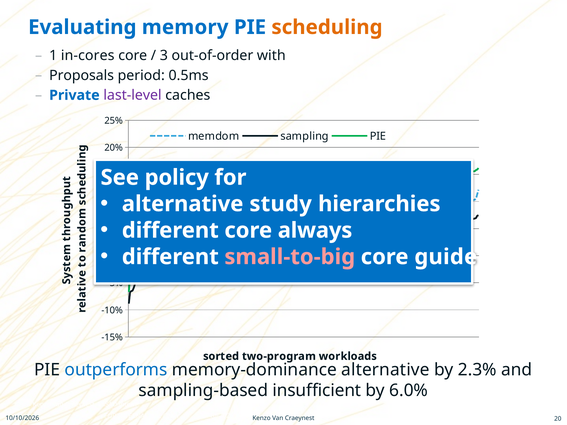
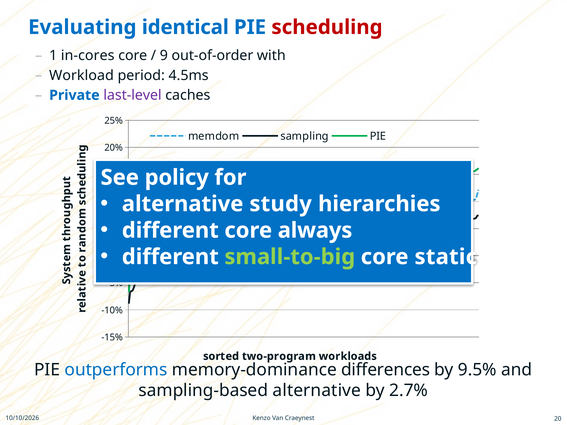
memory: memory -> identical
scheduling colour: orange -> red
3: 3 -> 9
Proposals: Proposals -> Workload
0.5ms: 0.5ms -> 4.5ms
small-to-big colour: pink -> light green
guide: guide -> static
memory-dominance alternative: alternative -> differences
2.3%: 2.3% -> 9.5%
sampling-based insufficient: insufficient -> alternative
6.0%: 6.0% -> 2.7%
